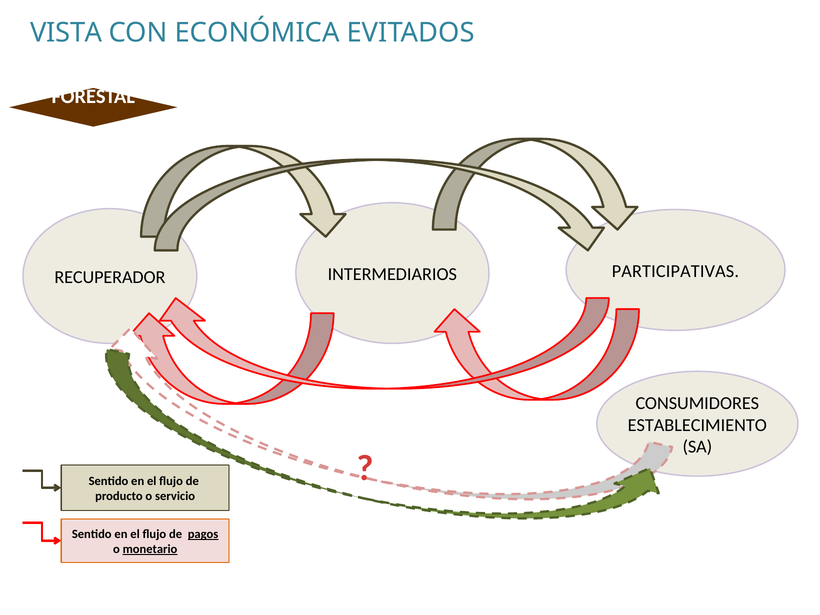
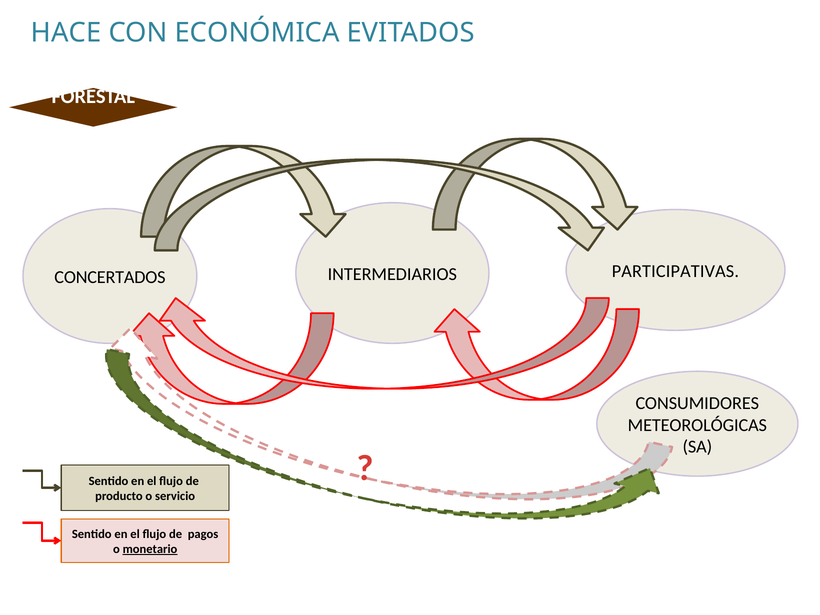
VISTA: VISTA -> HACE
RECUPERADOR: RECUPERADOR -> CONCERTADOS
ESTABLECIMIENTO: ESTABLECIMIENTO -> METEOROLÓGICAS
pagos underline: present -> none
